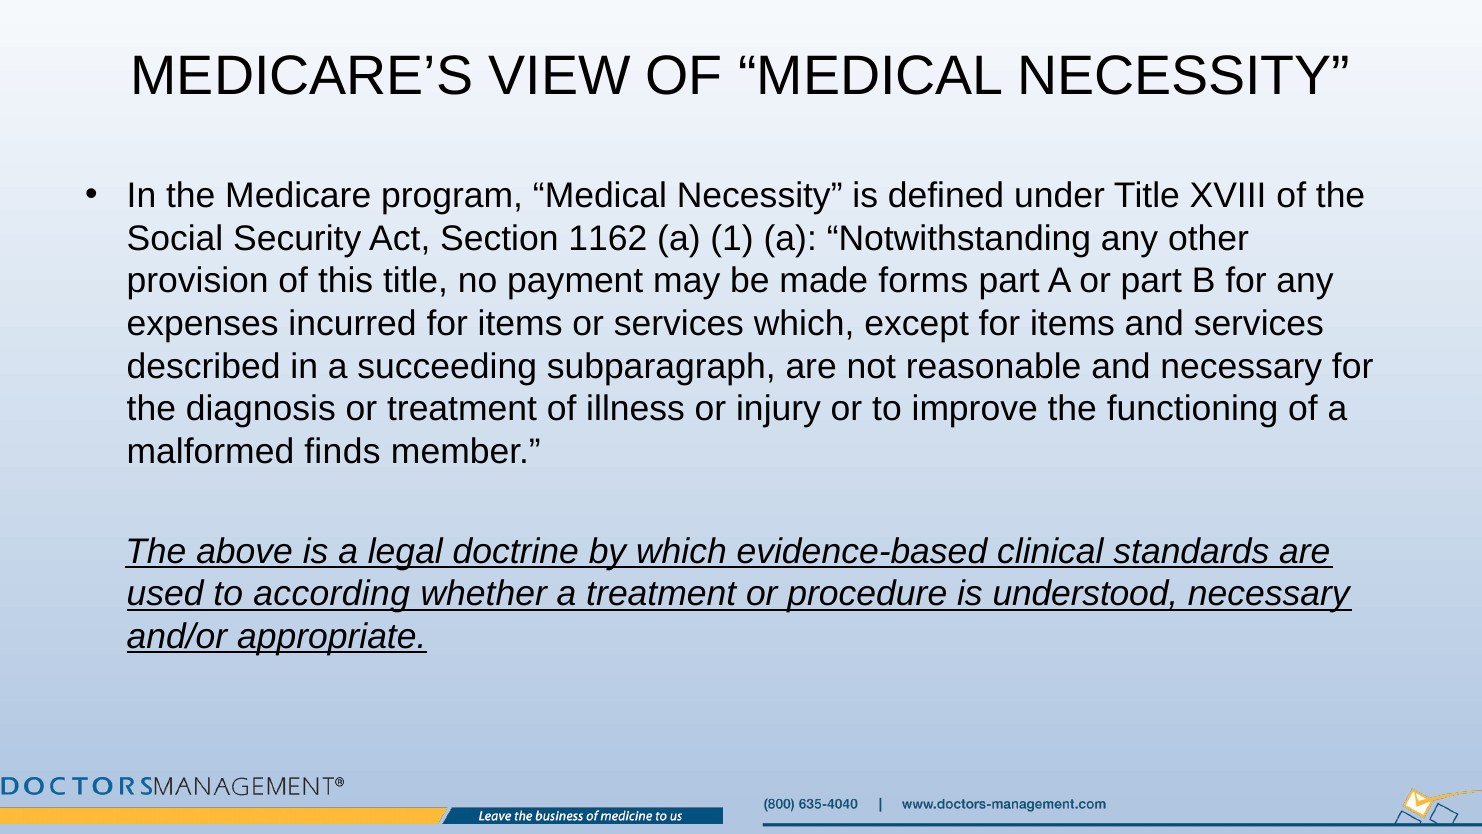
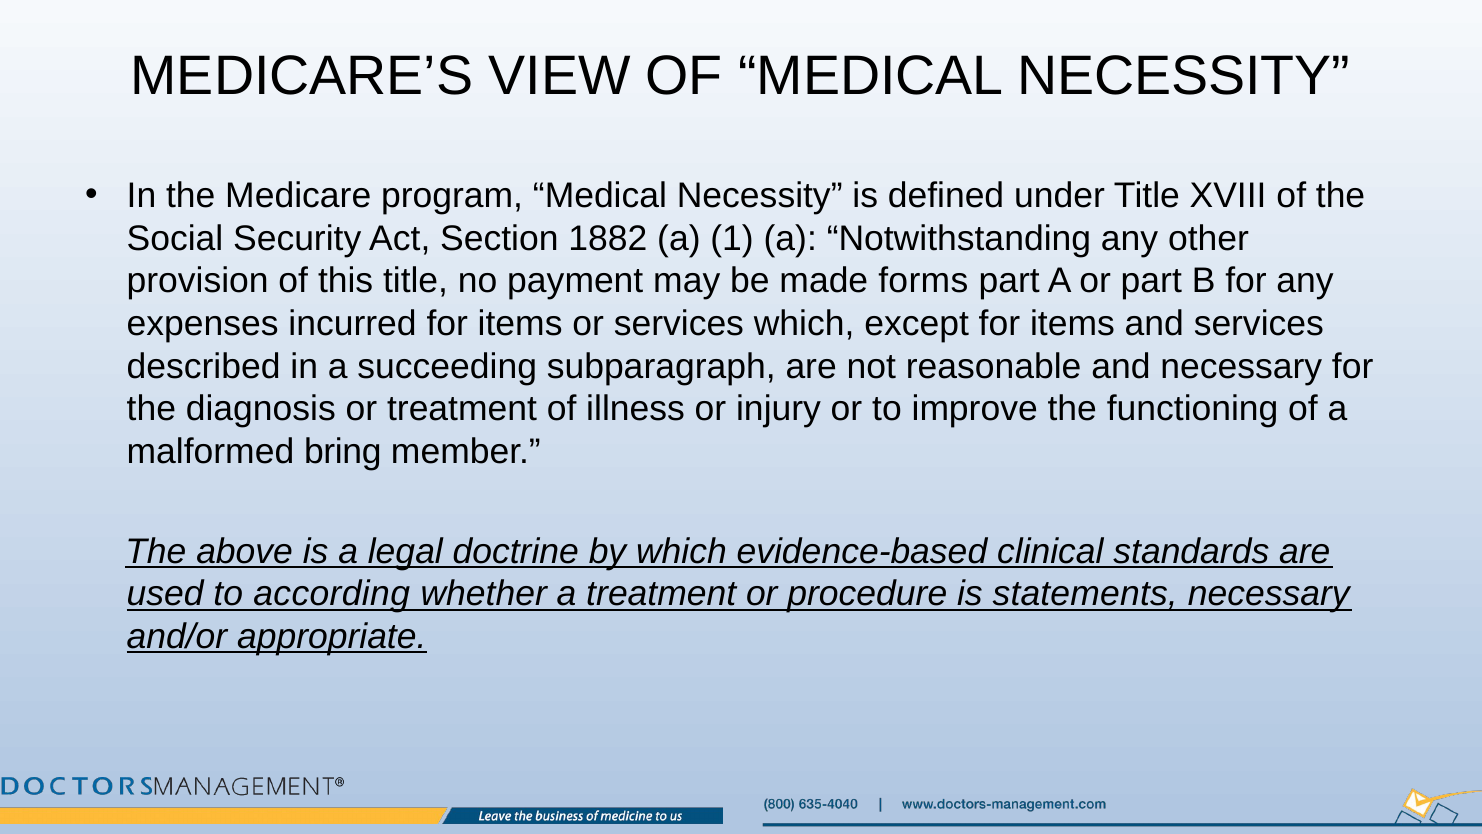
1162: 1162 -> 1882
finds: finds -> bring
understood: understood -> statements
